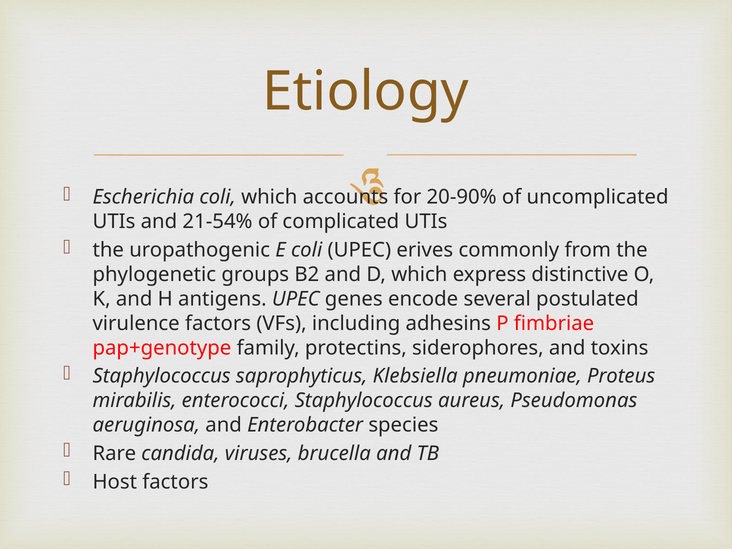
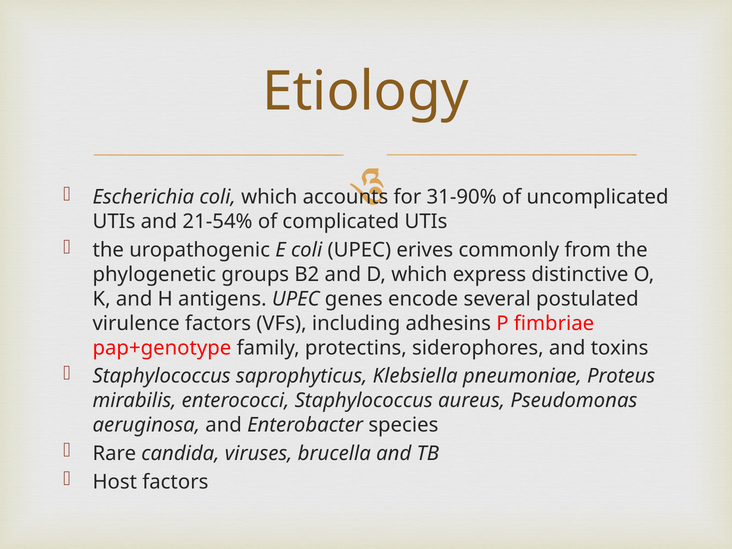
20-90%: 20-90% -> 31-90%
